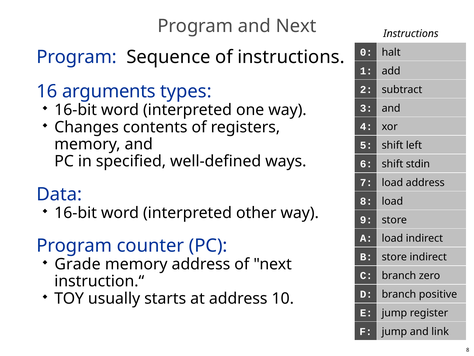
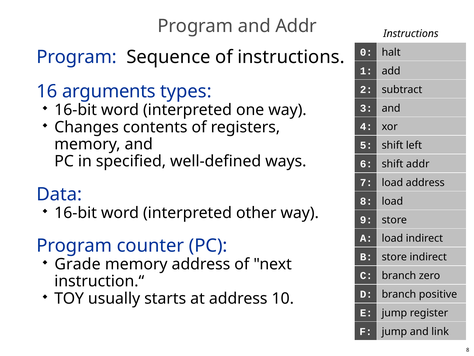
and Next: Next -> Addr
shift stdin: stdin -> addr
